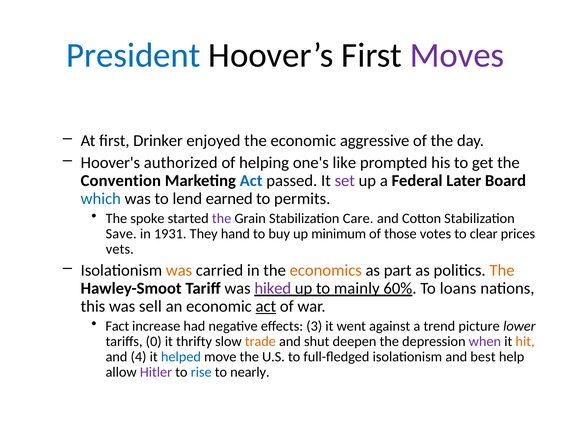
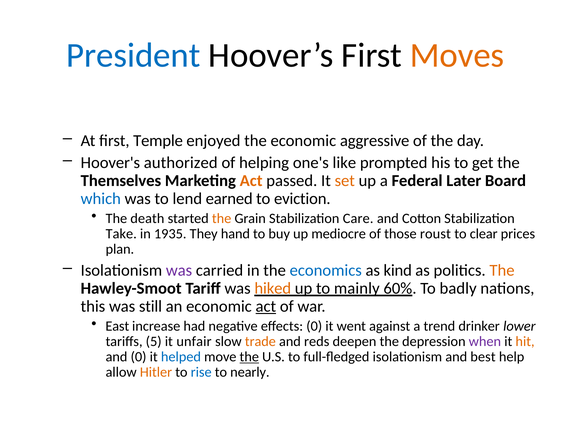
Moves colour: purple -> orange
Drinker: Drinker -> Temple
Convention: Convention -> Themselves
Act at (251, 181) colour: blue -> orange
set colour: purple -> orange
permits: permits -> eviction
spoke: spoke -> death
the at (222, 219) colour: purple -> orange
Save: Save -> Take
1931: 1931 -> 1935
minimum: minimum -> mediocre
votes: votes -> roust
vets: vets -> plan
was at (179, 270) colour: orange -> purple
economics colour: orange -> blue
part: part -> kind
hiked colour: purple -> orange
loans: loans -> badly
sell: sell -> still
Fact: Fact -> East
effects 3: 3 -> 0
picture: picture -> drinker
0: 0 -> 5
thrifty: thrifty -> unfair
shut: shut -> reds
and 4: 4 -> 0
the at (249, 357) underline: none -> present
Hitler colour: purple -> orange
